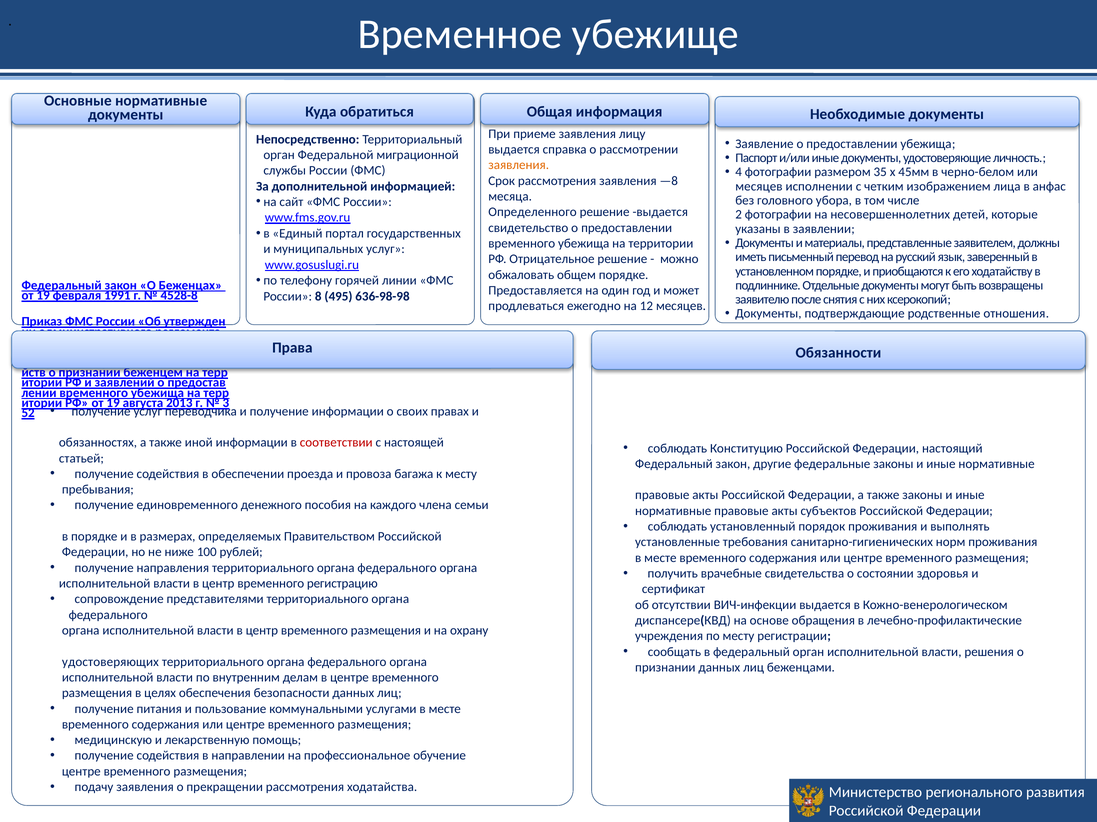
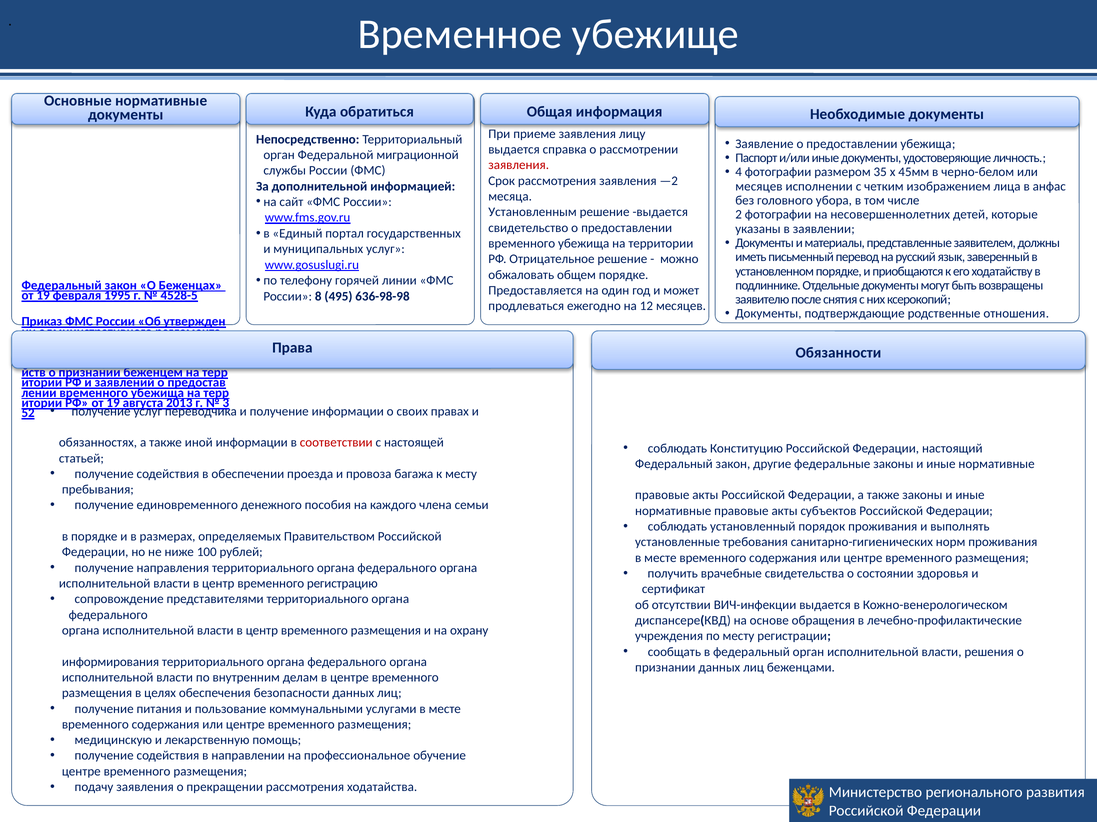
заявления at (519, 165) colour: orange -> red
—8: —8 -> —2
Определенного: Определенного -> Установленным
1991: 1991 -> 1995
4528-8: 4528-8 -> 4528-5
удостоверяющих: удостоверяющих -> информирования
